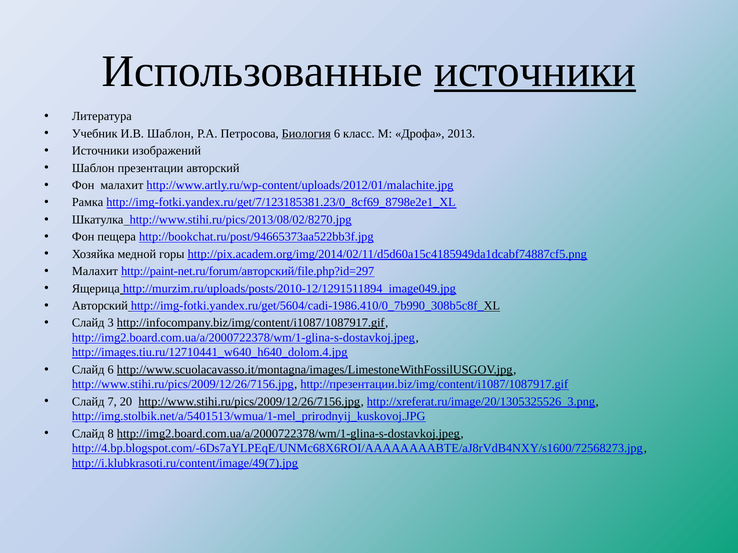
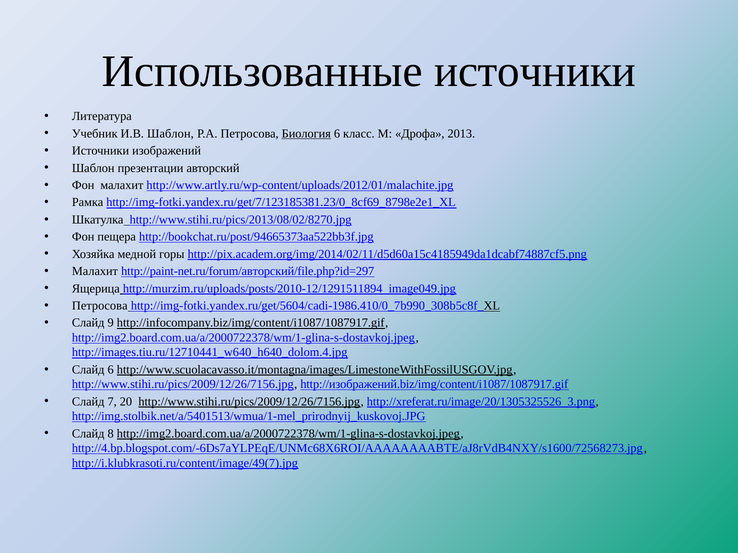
источники at (535, 71) underline: present -> none
Авторский at (100, 306): Авторский -> Петросова
3: 3 -> 9
http://презентации.biz/img/content/i1087/1087917.gif: http://презентации.biz/img/content/i1087/1087917.gif -> http://изображений.biz/img/content/i1087/1087917.gif
